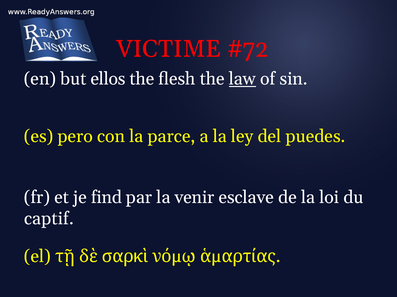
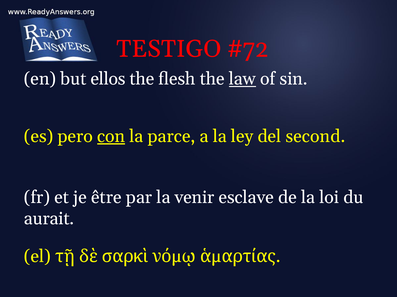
VICTIME: VICTIME -> TESTIGO
con underline: none -> present
puedes: puedes -> second
find: find -> être
captif: captif -> aurait
